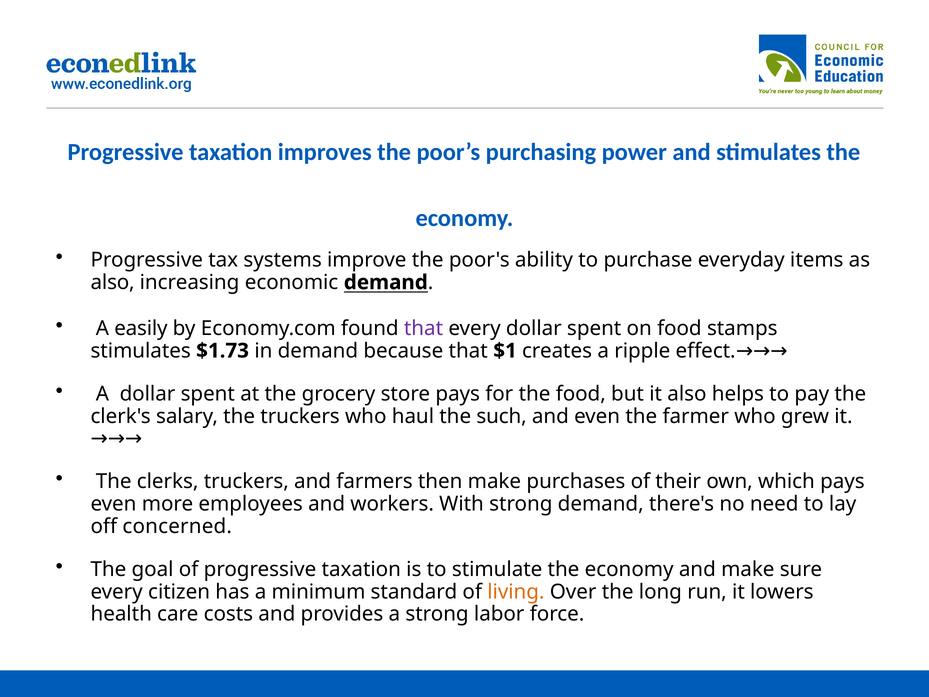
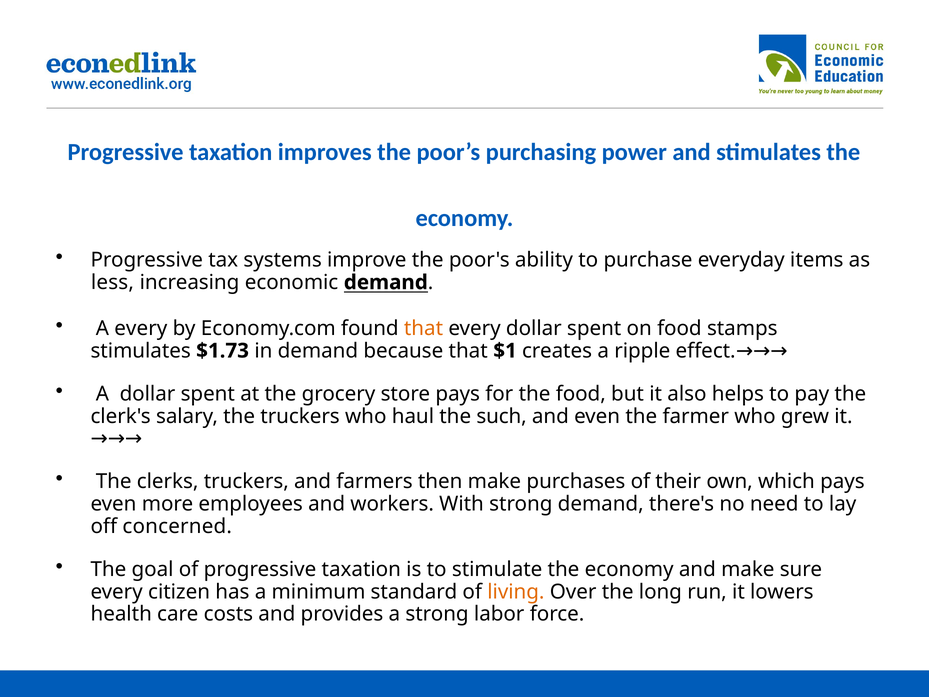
also at (113, 282): also -> less
A easily: easily -> every
that at (423, 328) colour: purple -> orange
